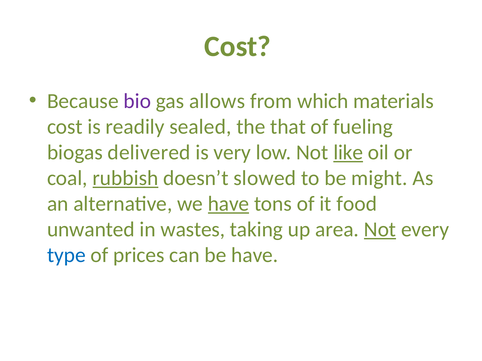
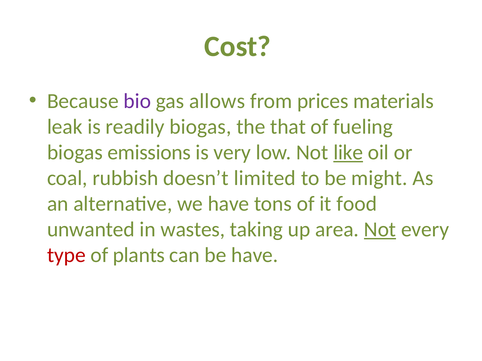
which: which -> prices
cost at (65, 127): cost -> leak
readily sealed: sealed -> biogas
delivered: delivered -> emissions
rubbish underline: present -> none
slowed: slowed -> limited
have at (229, 204) underline: present -> none
type colour: blue -> red
prices: prices -> plants
